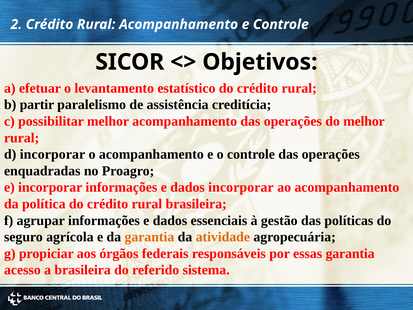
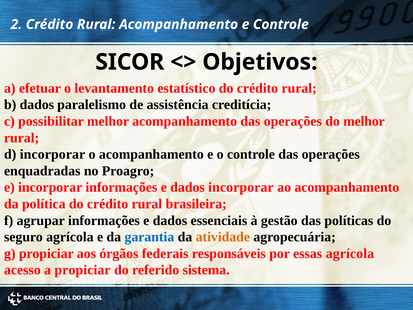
b partir: partir -> dados
garantia at (149, 237) colour: orange -> blue
essas garantia: garantia -> agrícola
a brasileira: brasileira -> propiciar
